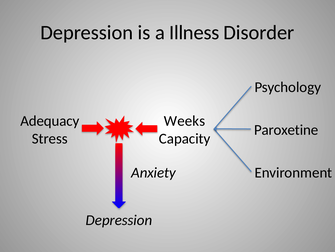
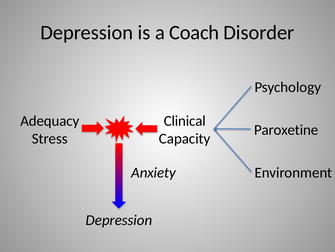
Illness: Illness -> Coach
Weeks: Weeks -> Clinical
